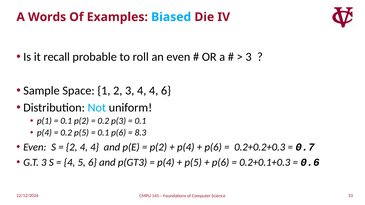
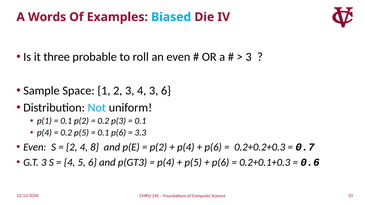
recall: recall -> three
3 4 4: 4 -> 3
8.3: 8.3 -> 3.3
2 4 4: 4 -> 8
